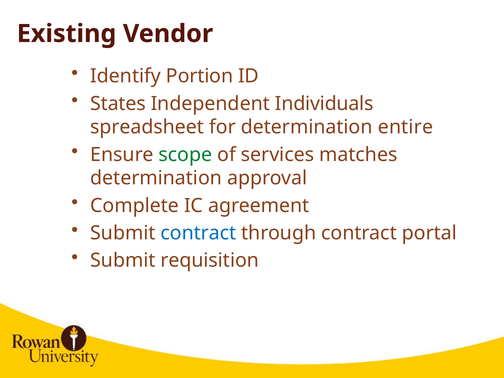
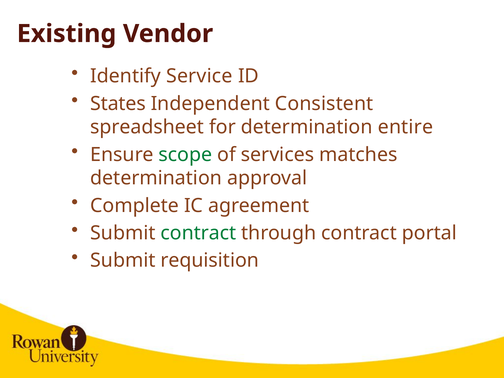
Portion: Portion -> Service
Individuals: Individuals -> Consistent
contract at (198, 233) colour: blue -> green
